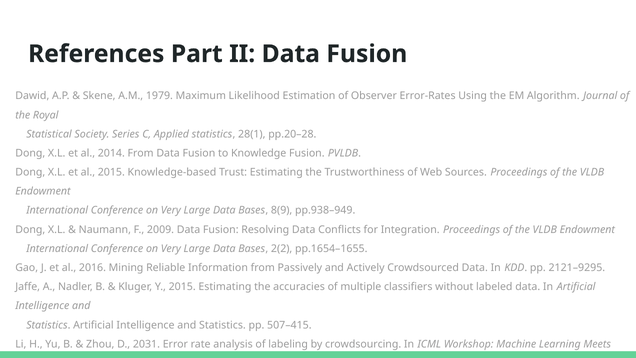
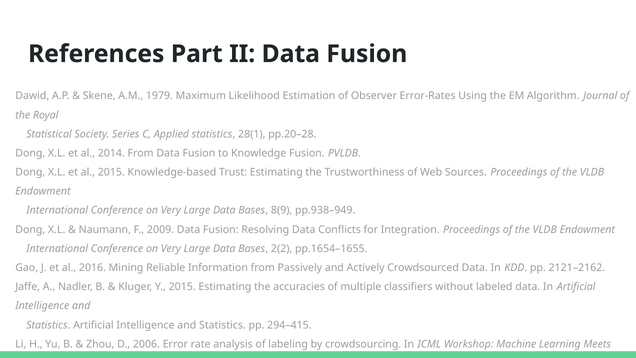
2121–9295: 2121–9295 -> 2121–2162
507–415: 507–415 -> 294–415
2031: 2031 -> 2006
